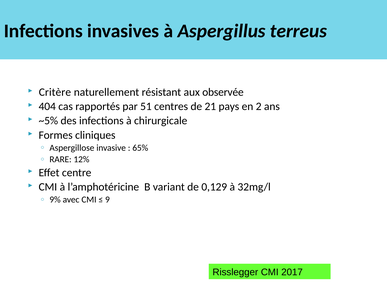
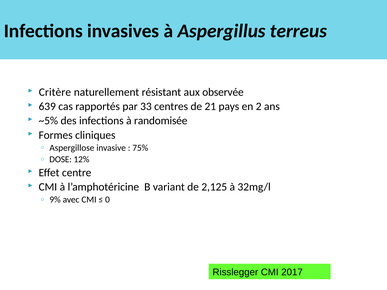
404: 404 -> 639
51: 51 -> 33
chirurgicale: chirurgicale -> randomisée
65%: 65% -> 75%
RARE: RARE -> DOSE
0,129: 0,129 -> 2,125
9: 9 -> 0
